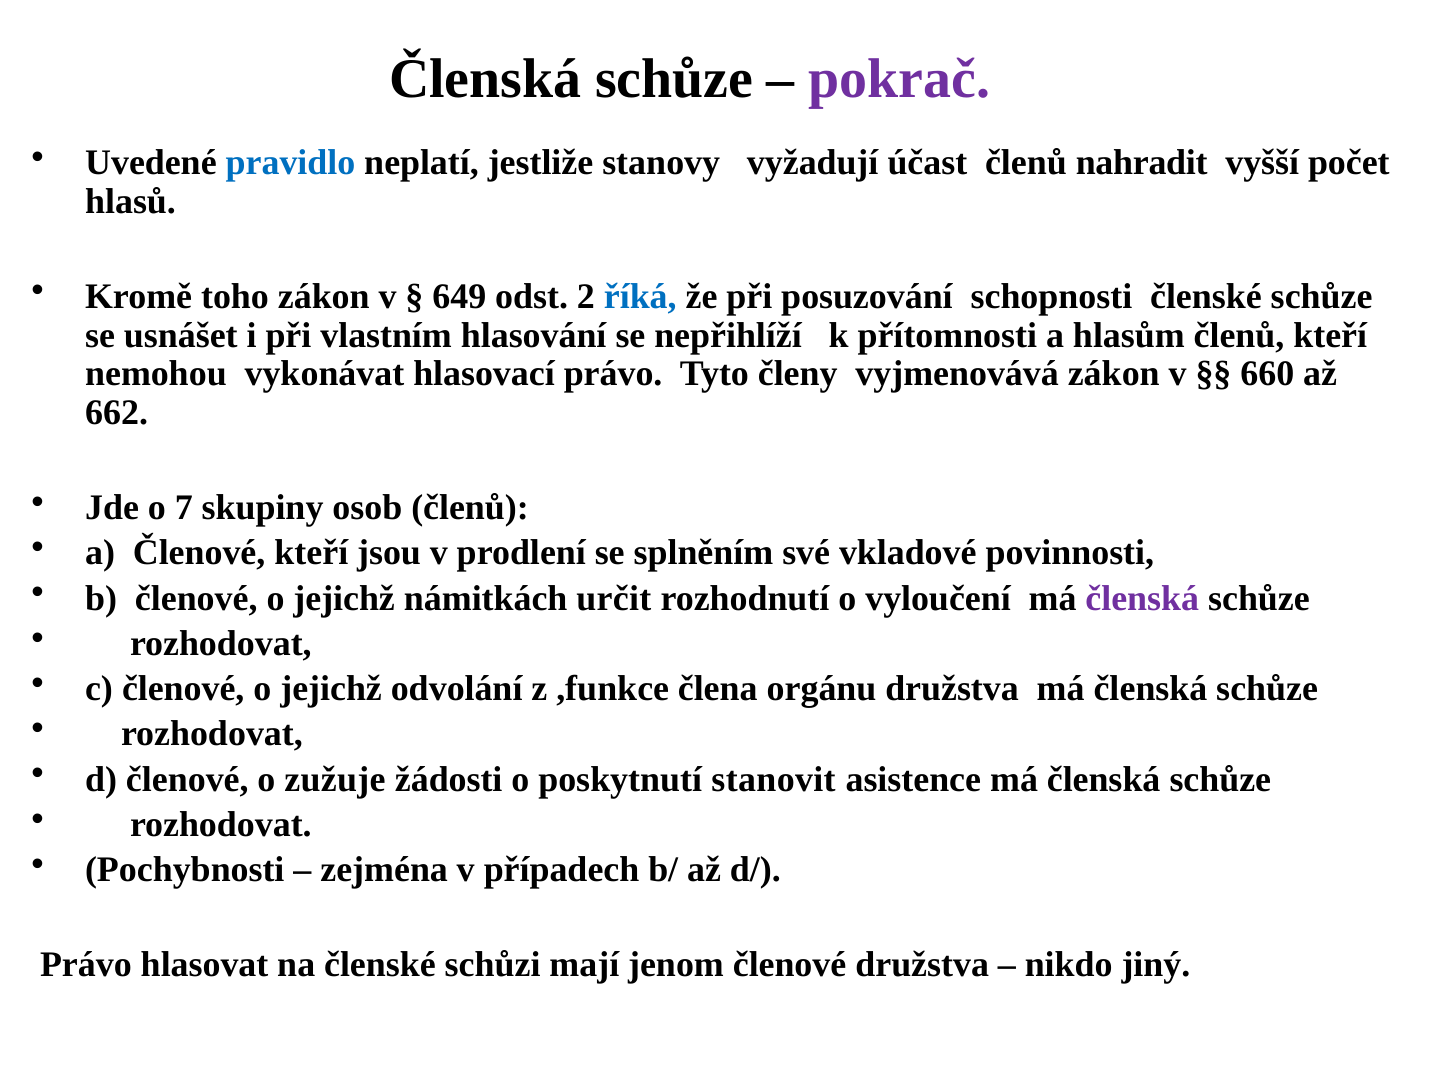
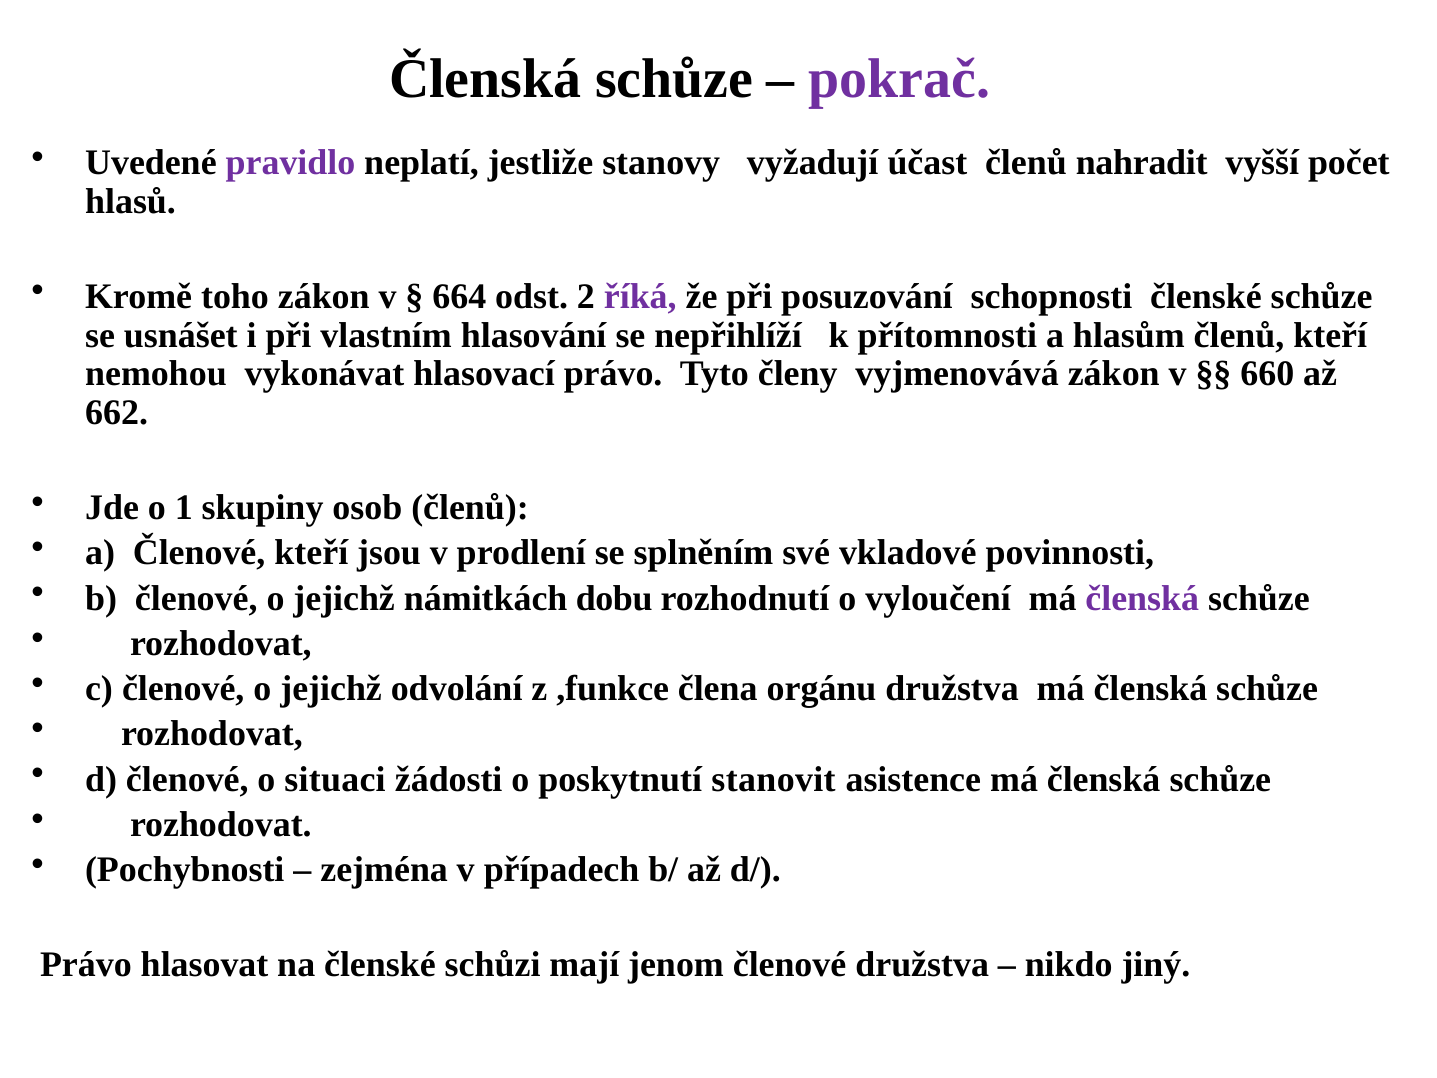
pravidlo colour: blue -> purple
649: 649 -> 664
říká colour: blue -> purple
7: 7 -> 1
určit: určit -> dobu
zužuje: zužuje -> situaci
